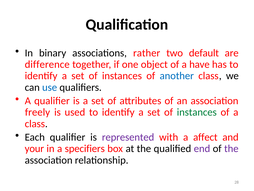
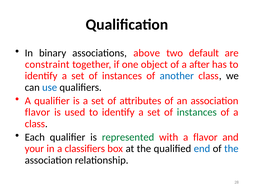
rather: rather -> above
difference: difference -> constraint
have: have -> after
freely at (37, 112): freely -> flavor
represented colour: purple -> green
a affect: affect -> flavor
specifiers: specifiers -> classifiers
end colour: purple -> blue
the at (231, 148) colour: purple -> blue
